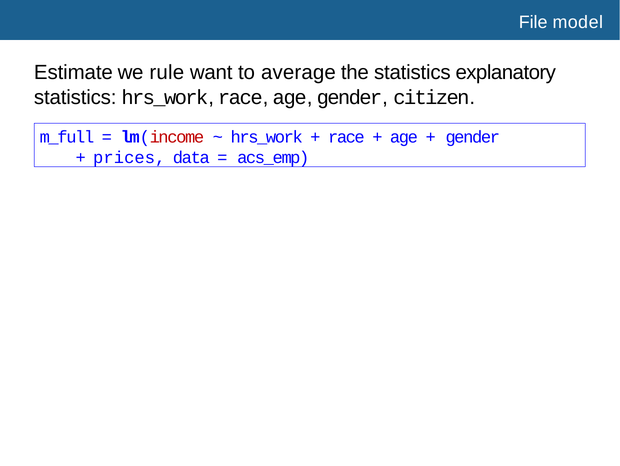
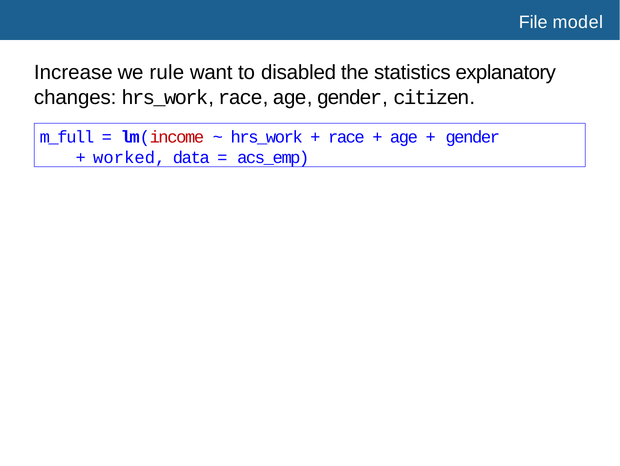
Estimate: Estimate -> Increase
average: average -> disabled
statistics at (75, 97): statistics -> changes
prices: prices -> worked
